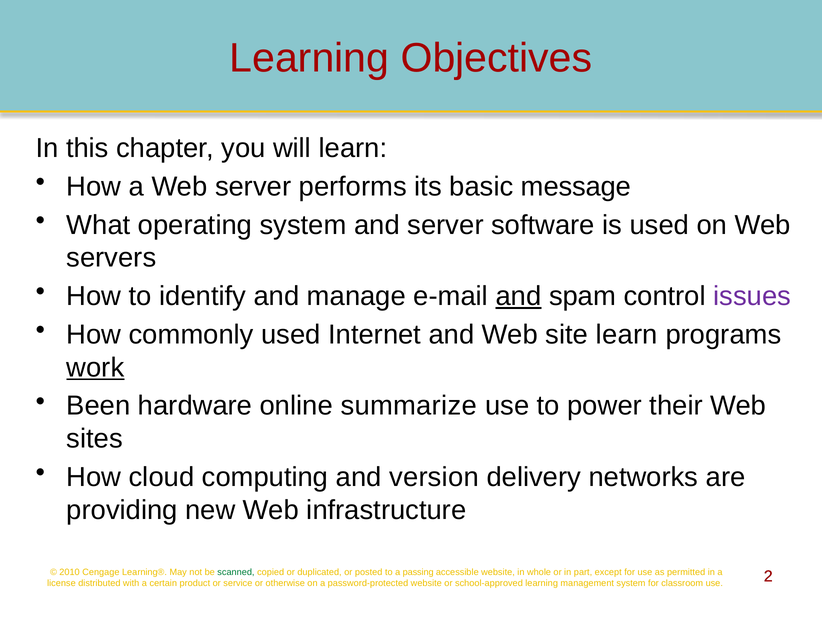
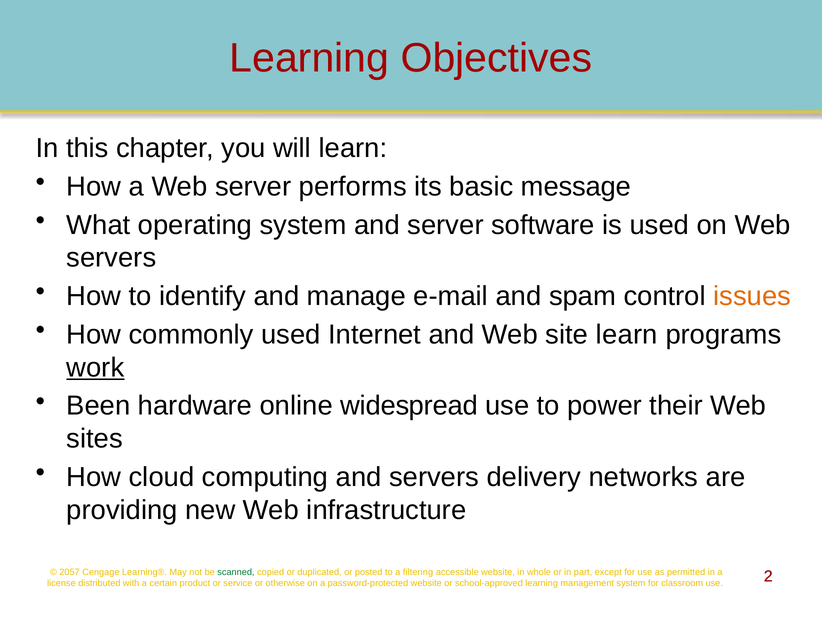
and at (519, 296) underline: present -> none
issues colour: purple -> orange
summarize: summarize -> widespread
and version: version -> servers
2010: 2010 -> 2057
passing: passing -> filtering
